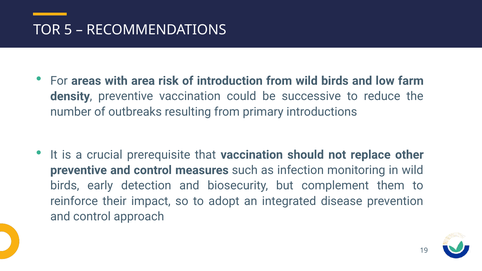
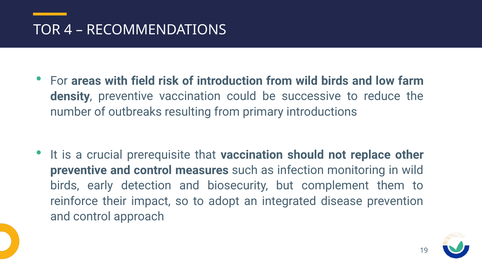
5: 5 -> 4
area: area -> field
